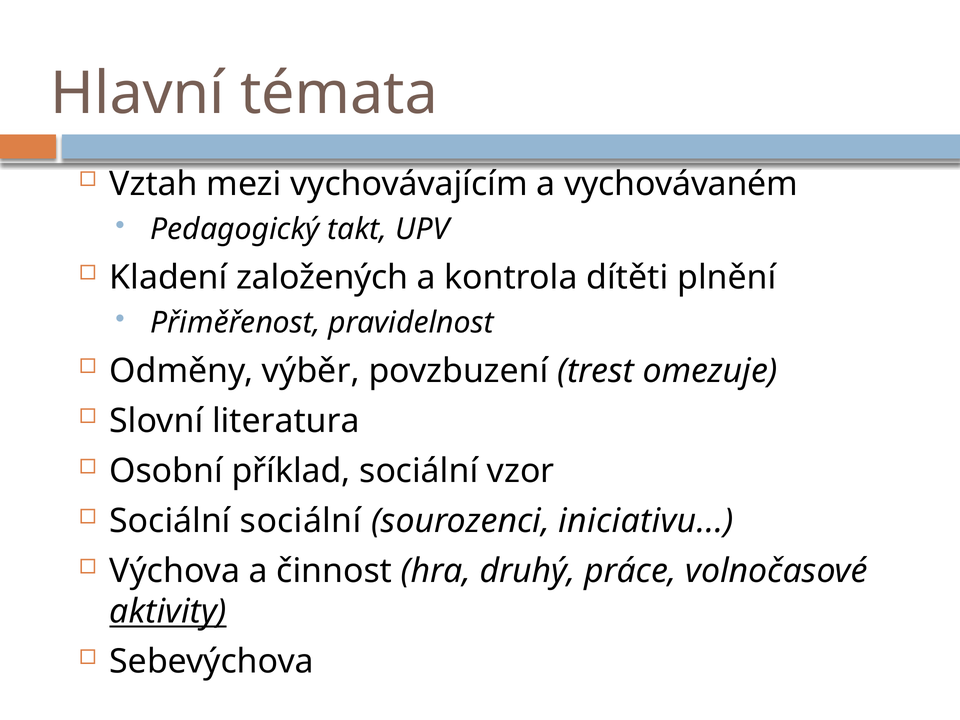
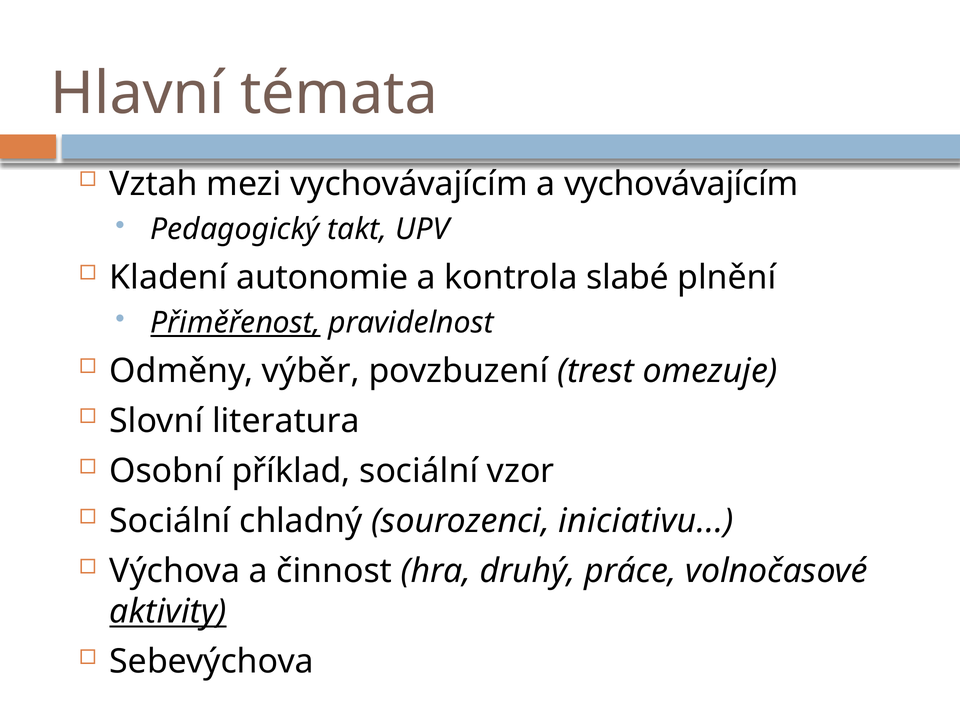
a vychovávaném: vychovávaném -> vychovávajícím
založených: založených -> autonomie
dítěti: dítěti -> slabé
Přiměřenost underline: none -> present
Sociální sociální: sociální -> chladný
